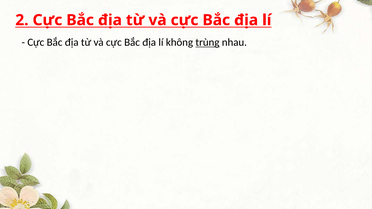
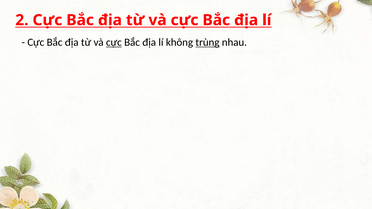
cực at (114, 43) underline: none -> present
